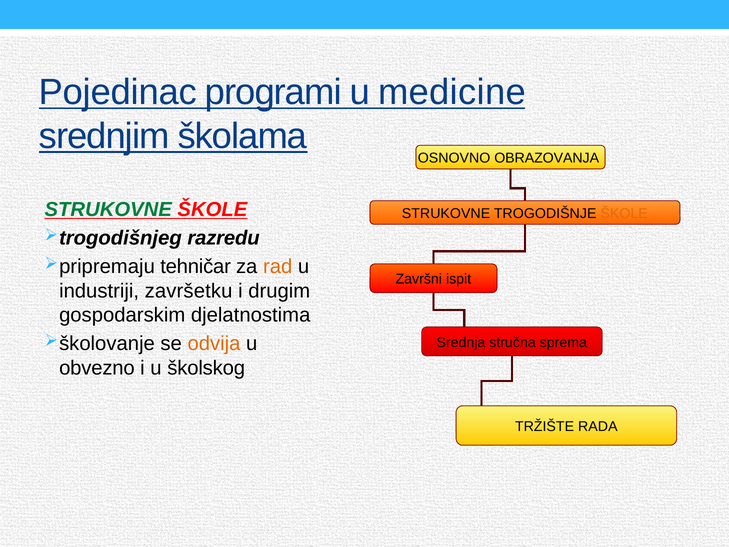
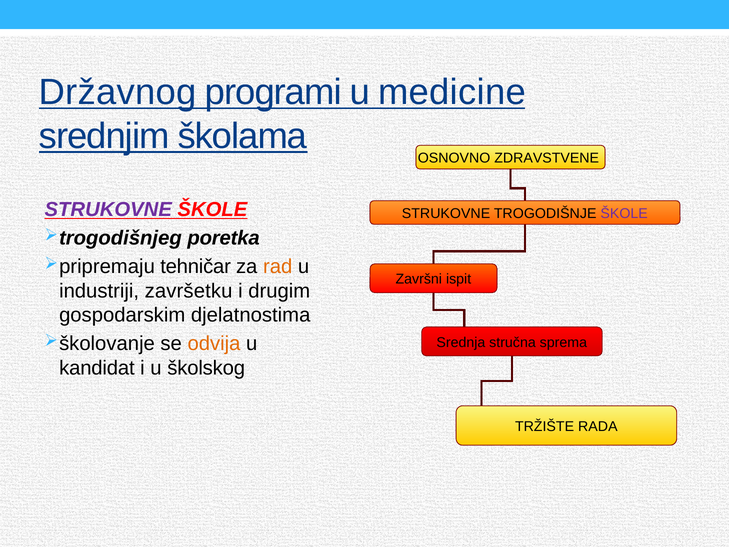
Pojedinac: Pojedinac -> Državnog
OBRAZOVANJA: OBRAZOVANJA -> ZDRAVSTVENE
STRUKOVNE at (108, 210) colour: green -> purple
ŠKOLE at (624, 213) colour: orange -> purple
razredu: razredu -> poretka
obvezno: obvezno -> kandidat
